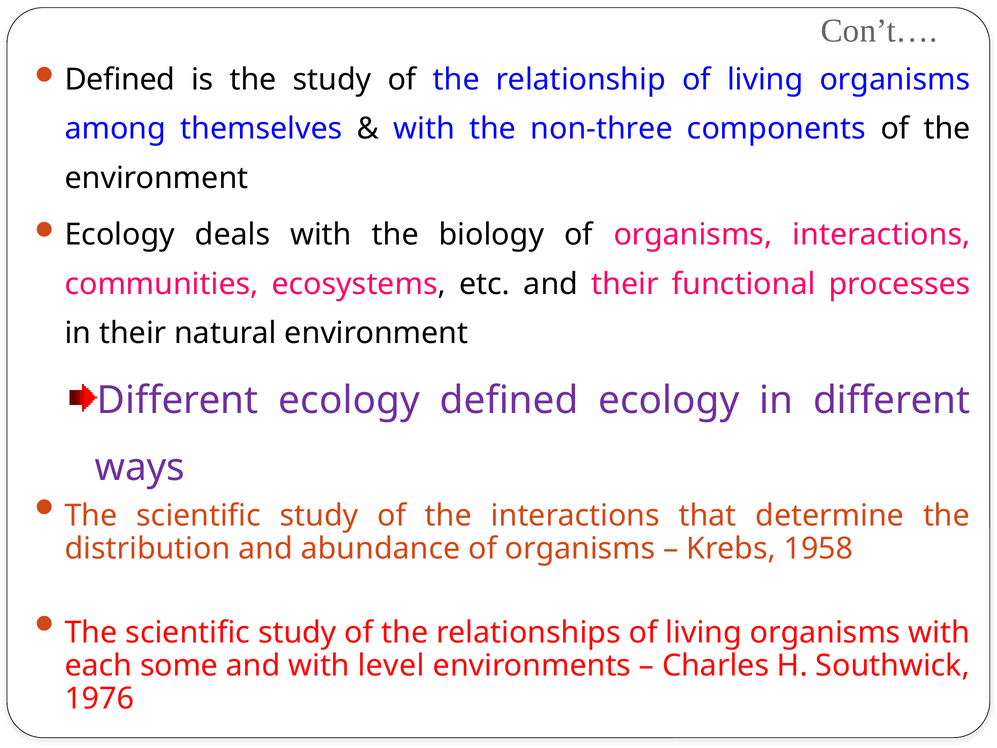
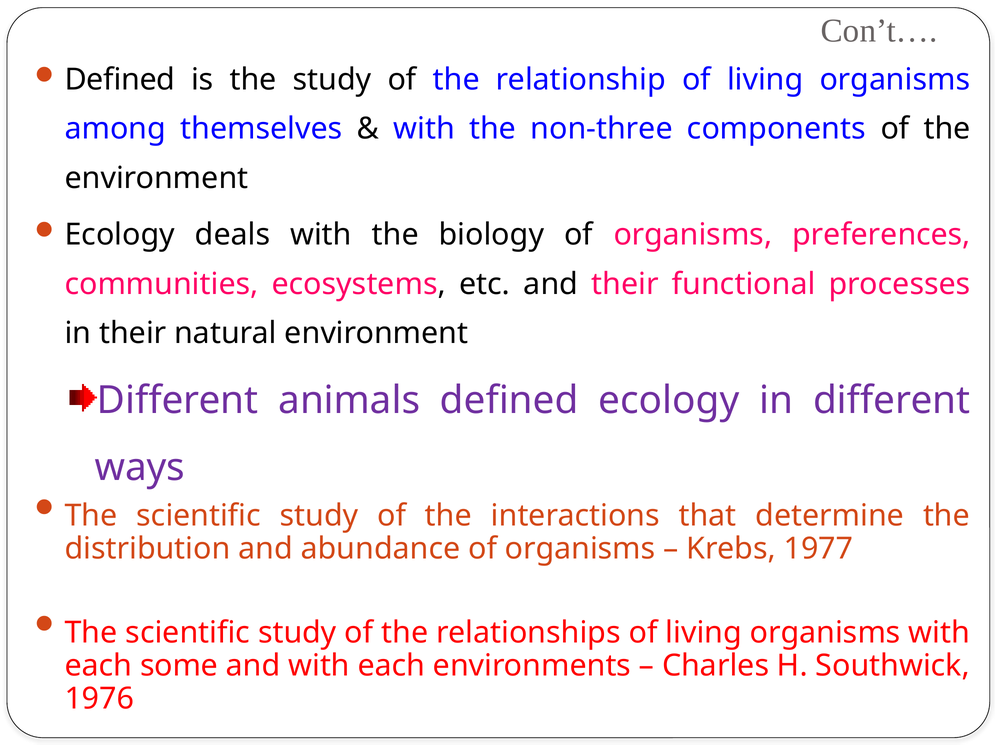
organisms interactions: interactions -> preferences
Different ecology: ecology -> animals
1958: 1958 -> 1977
and with level: level -> each
